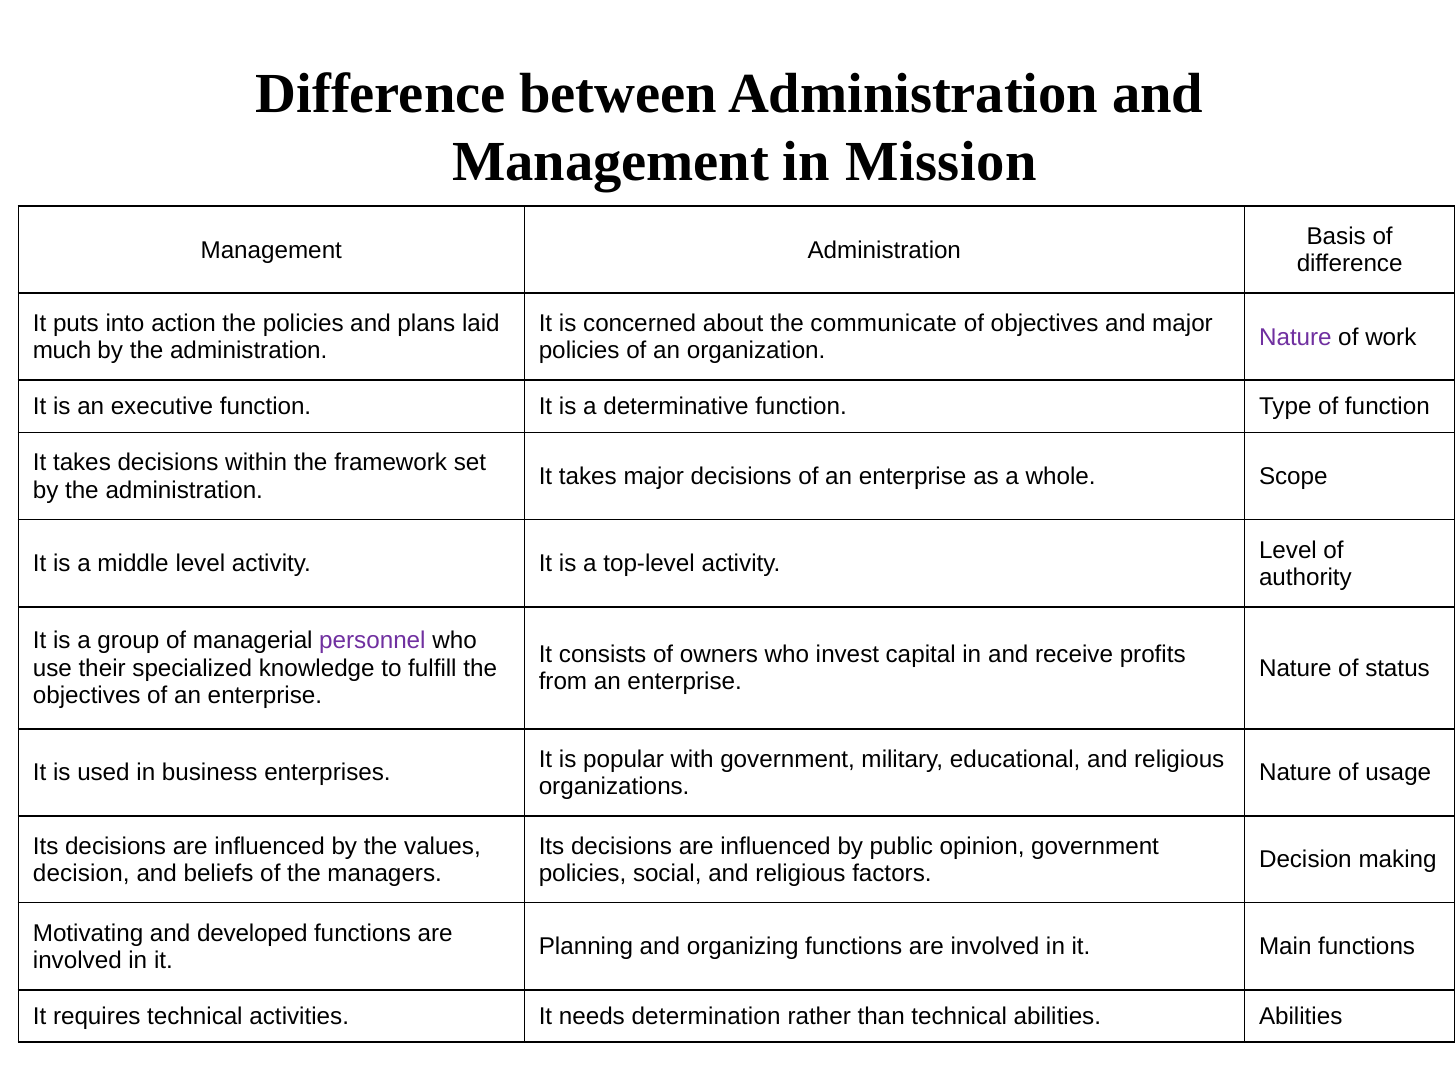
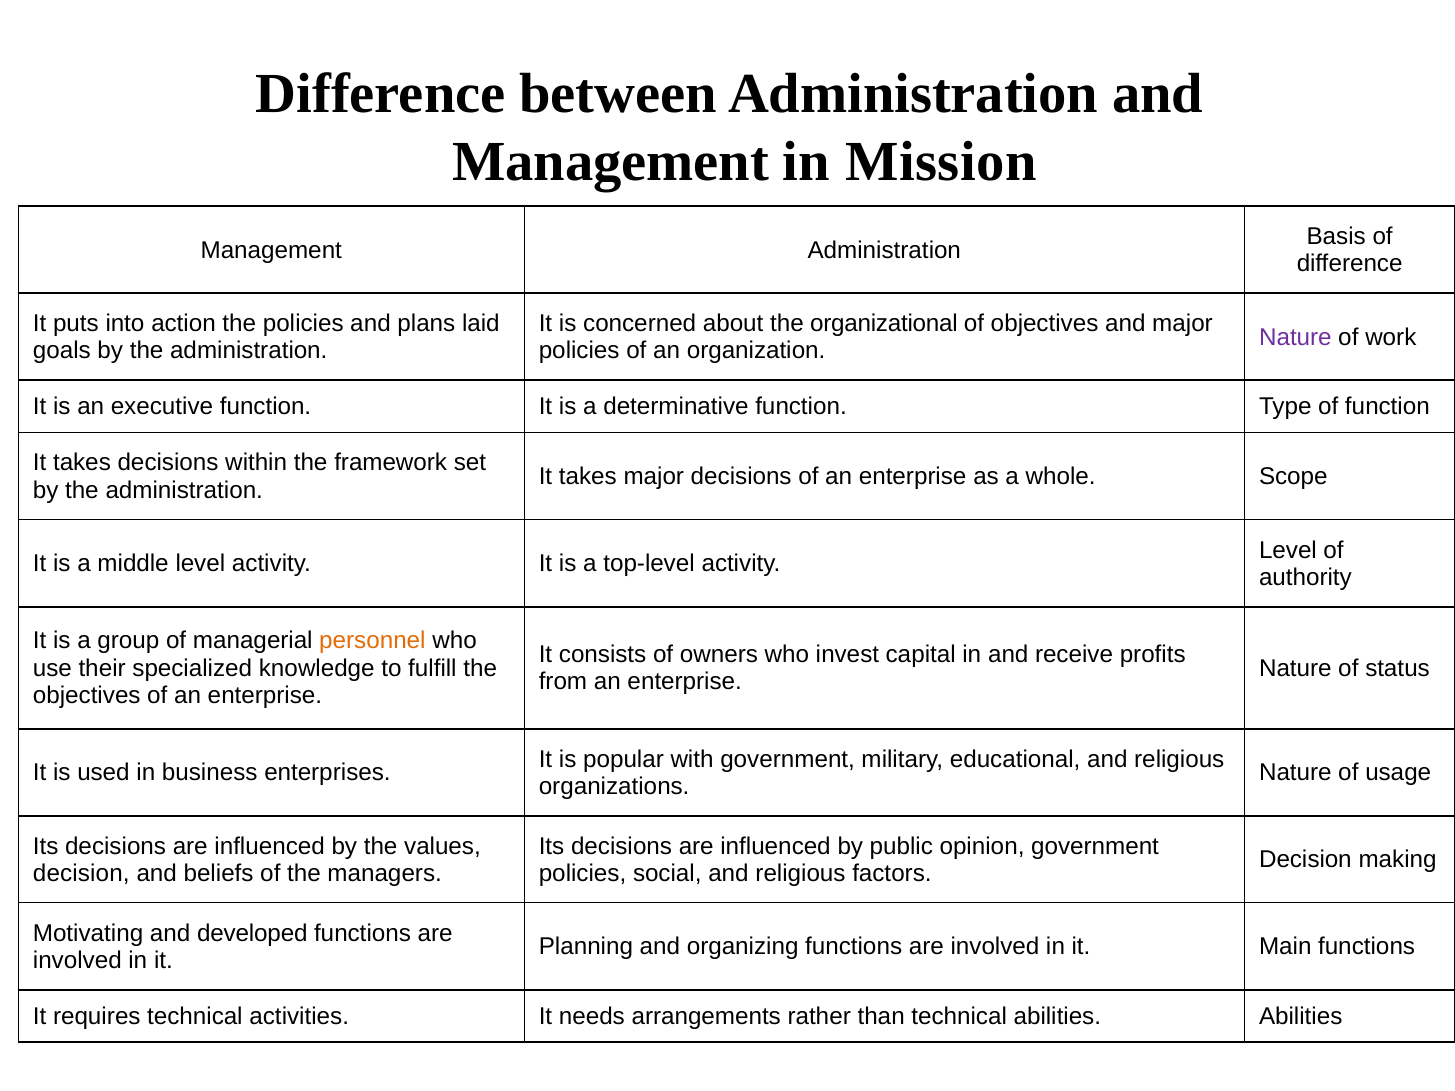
communicate: communicate -> organizational
much: much -> goals
personnel colour: purple -> orange
determination: determination -> arrangements
